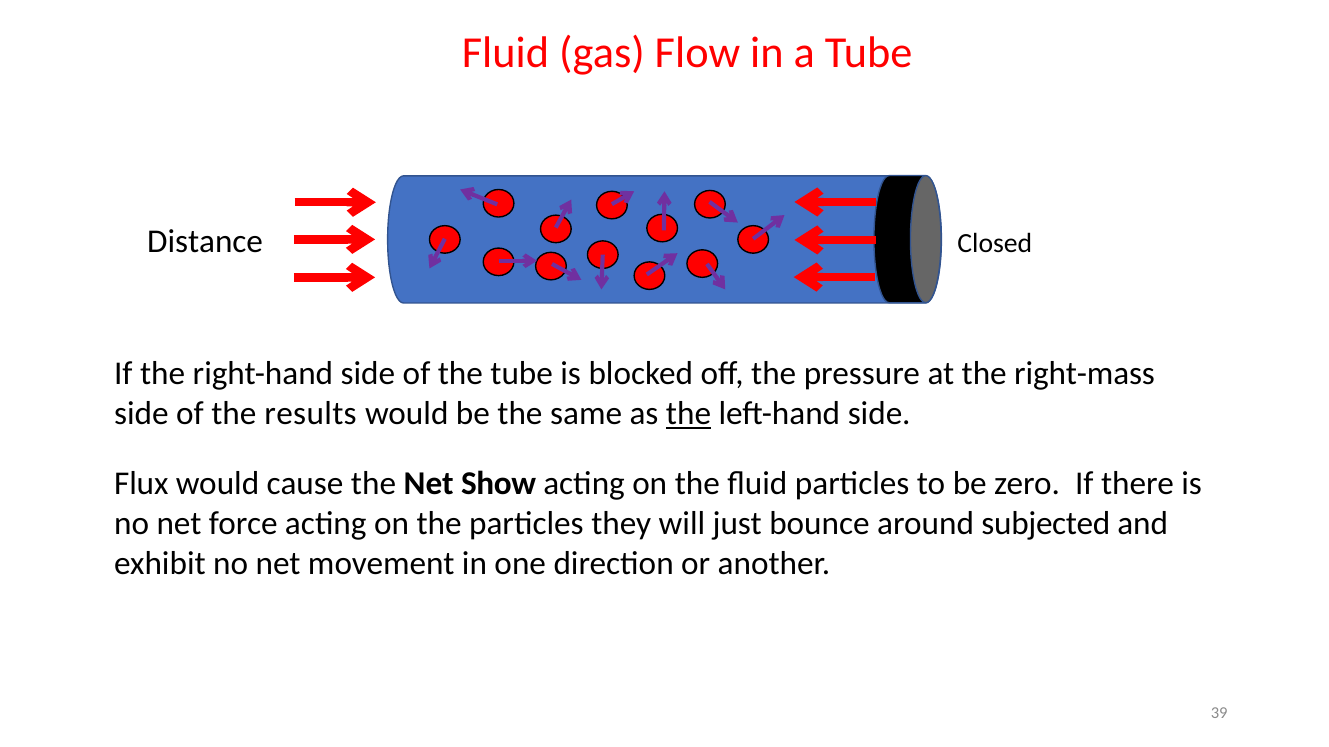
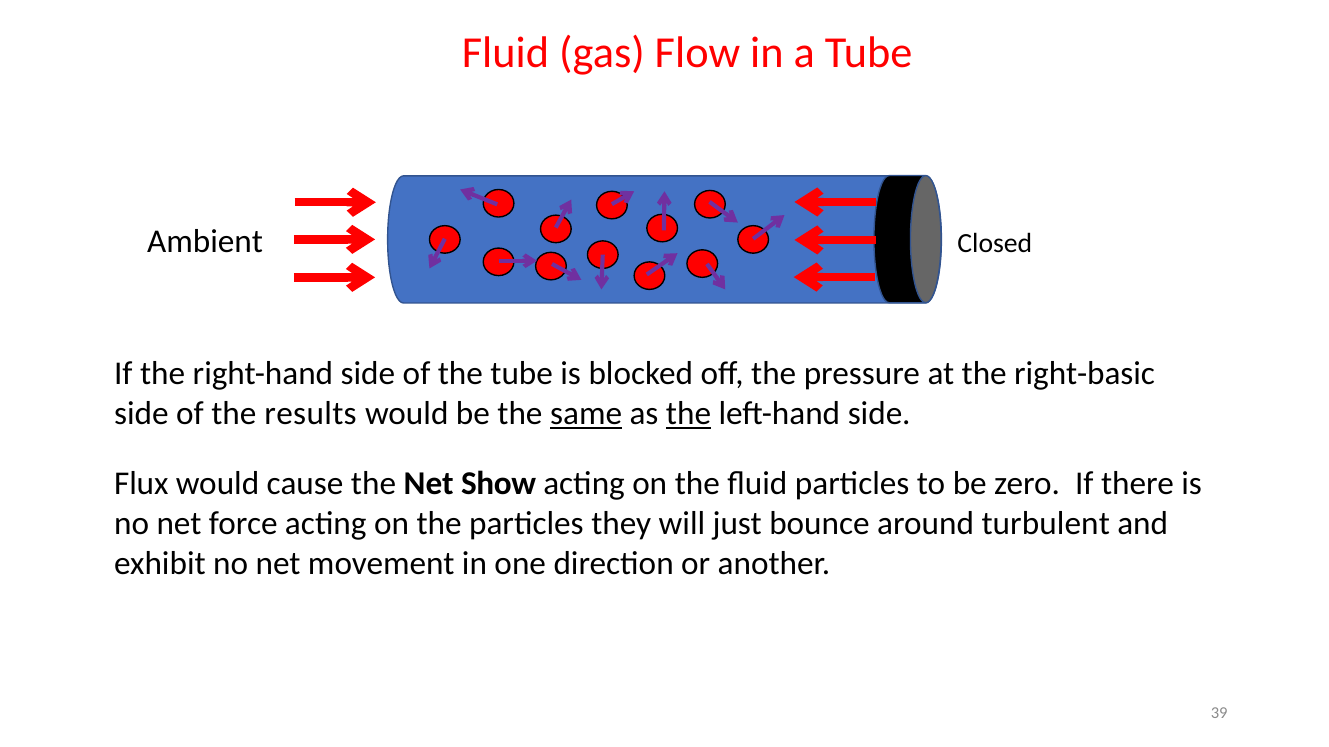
Distance: Distance -> Ambient
right-mass: right-mass -> right-basic
same underline: none -> present
subjected: subjected -> turbulent
